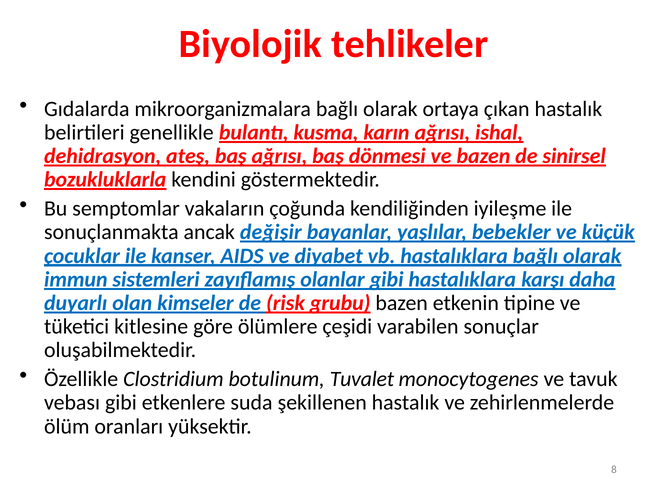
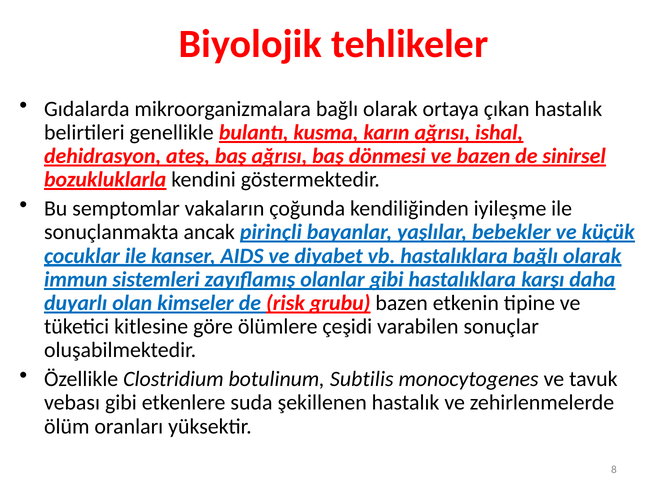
değişir: değişir -> pirinçli
Tuvalet: Tuvalet -> Subtilis
